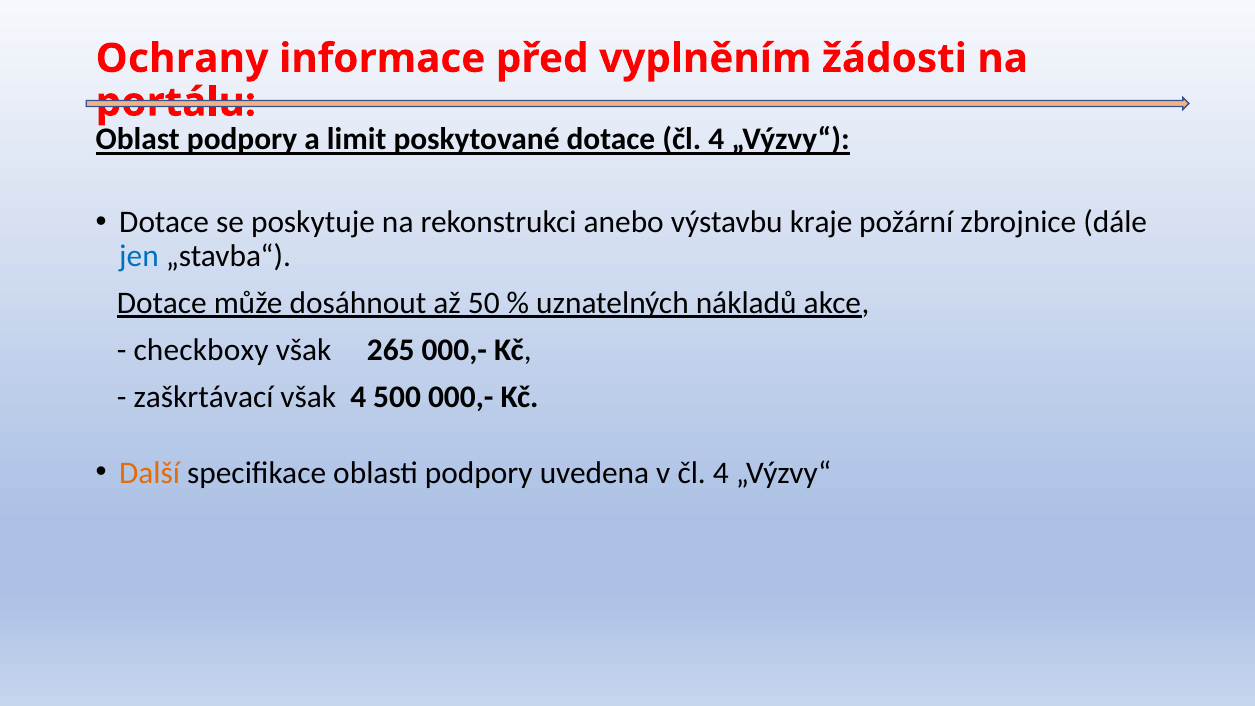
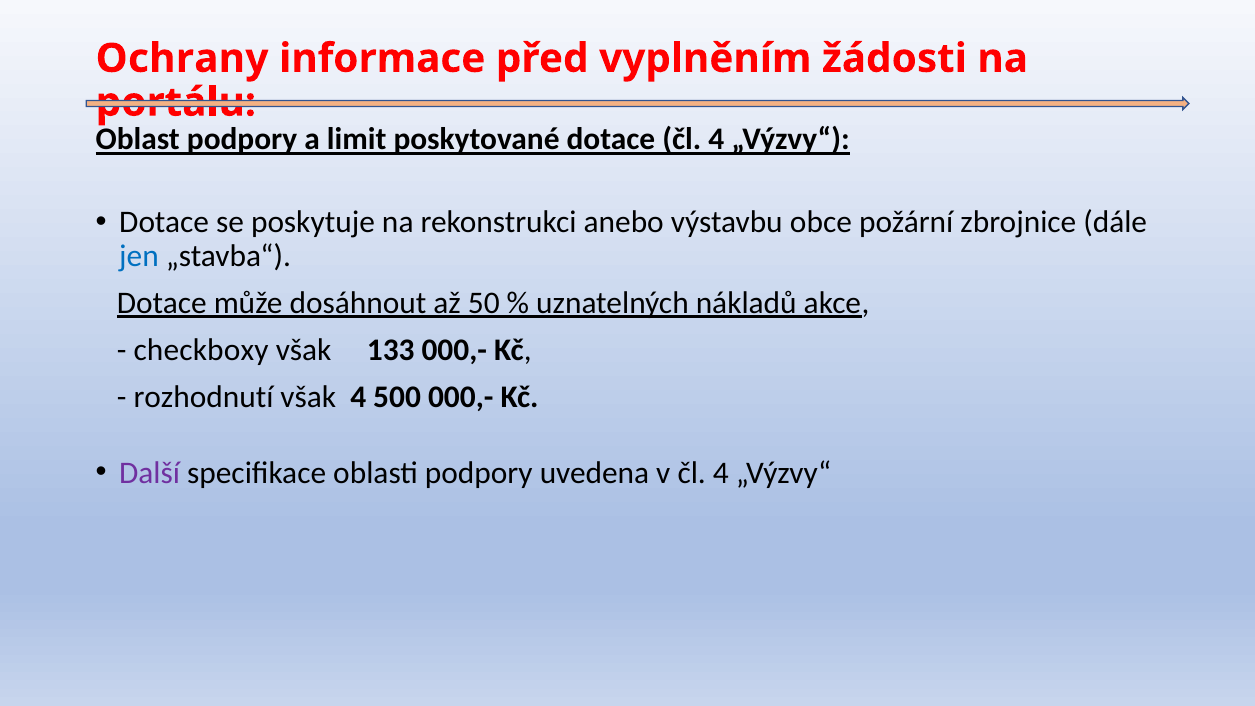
kraje: kraje -> obce
265: 265 -> 133
zaškrtávací: zaškrtávací -> rozhodnutí
Další colour: orange -> purple
